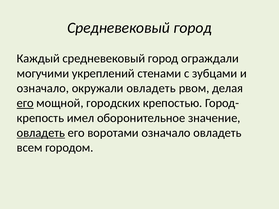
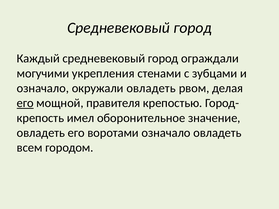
укреплений: укреплений -> укрепления
городских: городских -> правителя
овладеть at (41, 133) underline: present -> none
